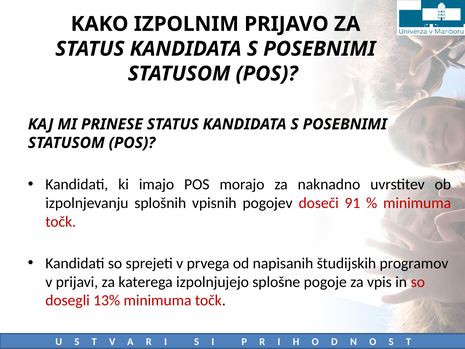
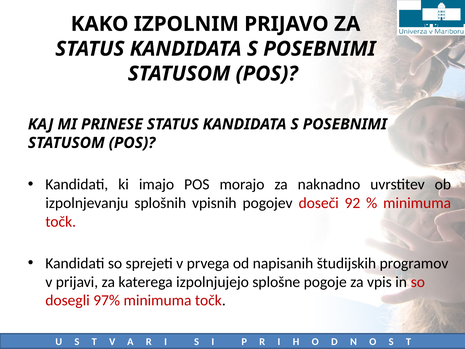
91: 91 -> 92
13%: 13% -> 97%
